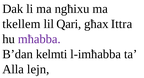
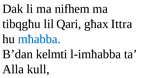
ngħixu: ngħixu -> nifhem
tkellem: tkellem -> tibqgħu
mħabba colour: purple -> blue
lejn: lejn -> kull
